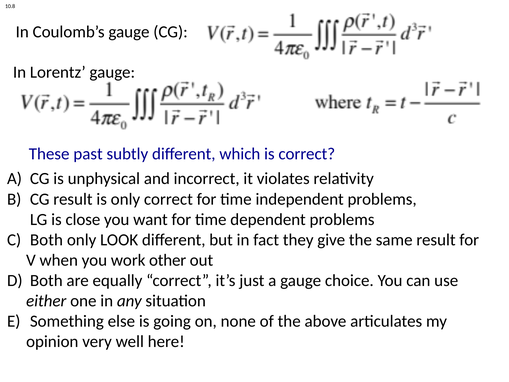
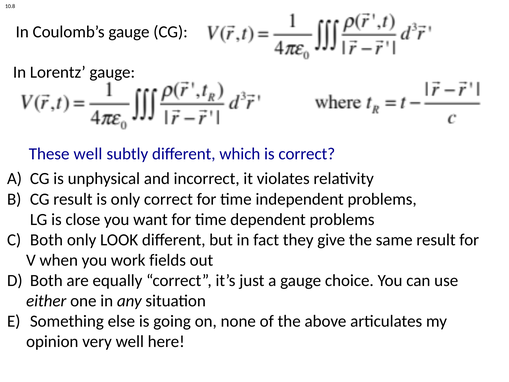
These past: past -> well
other: other -> fields
